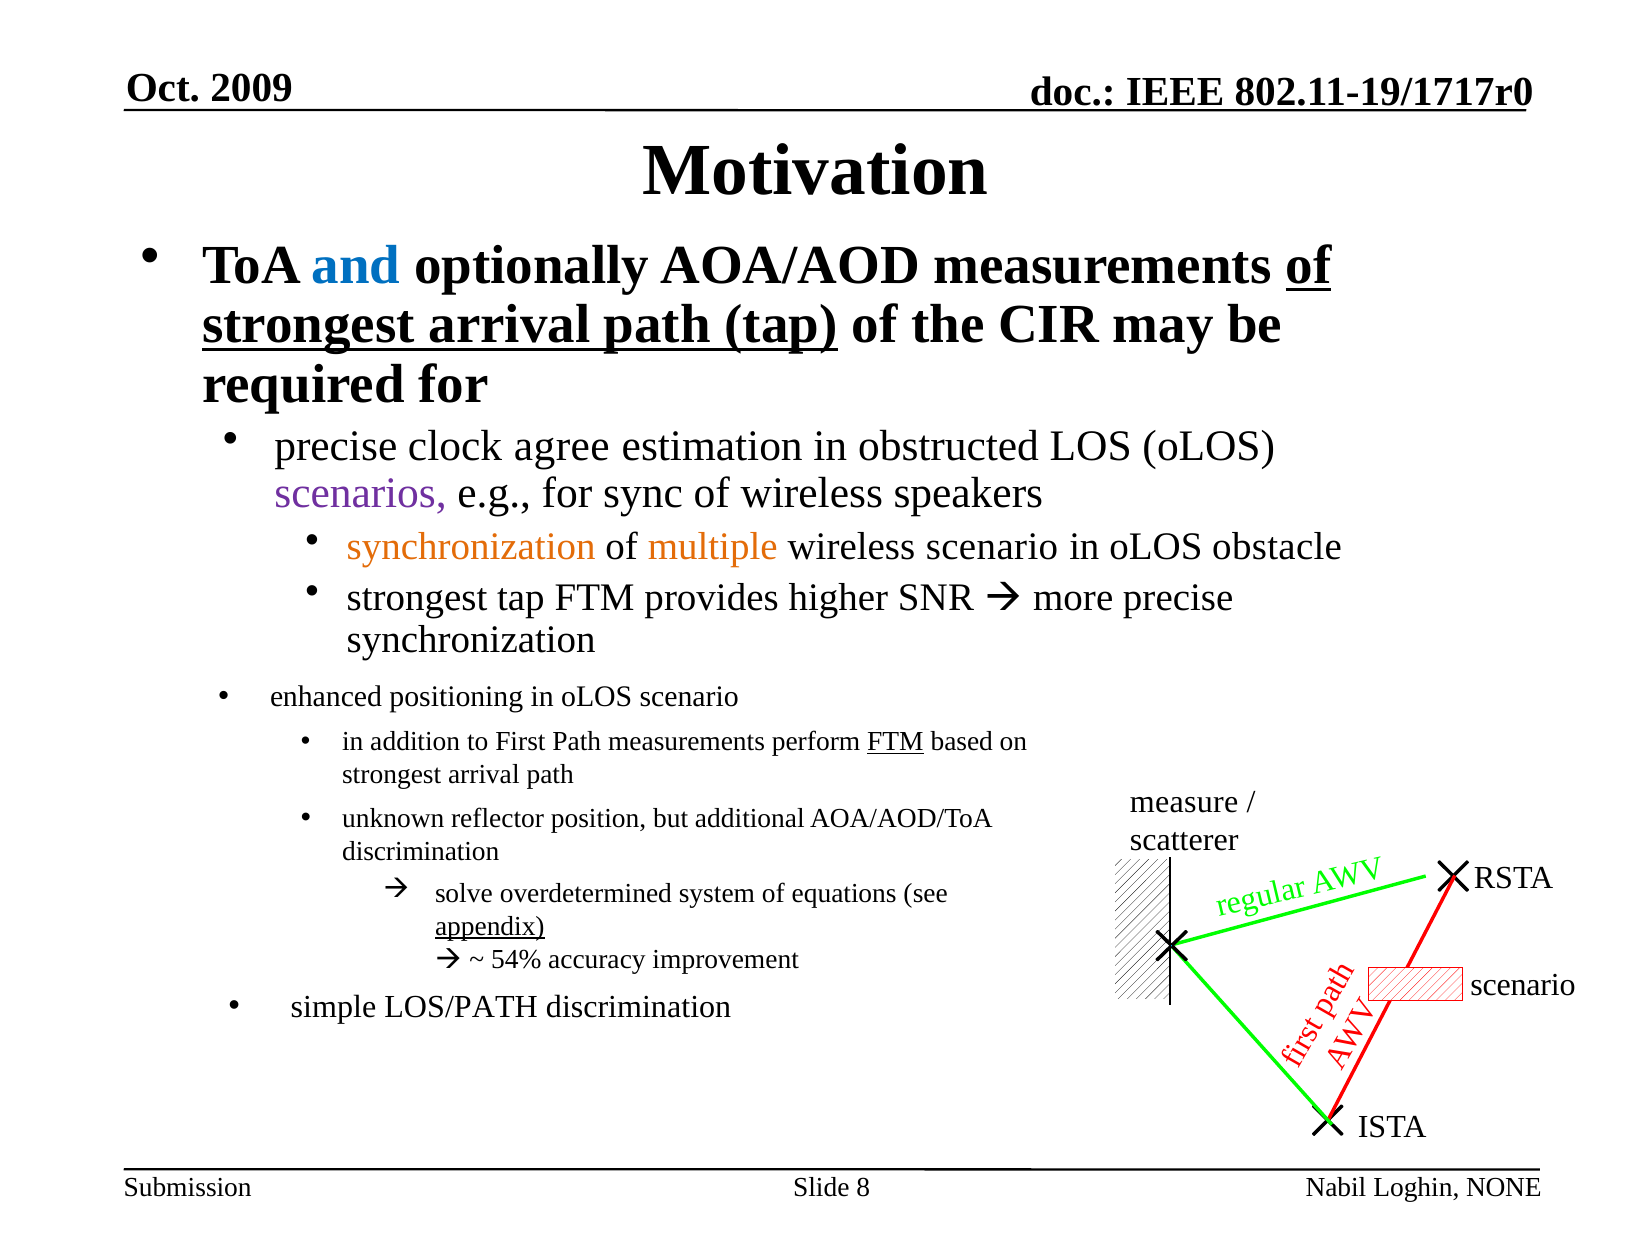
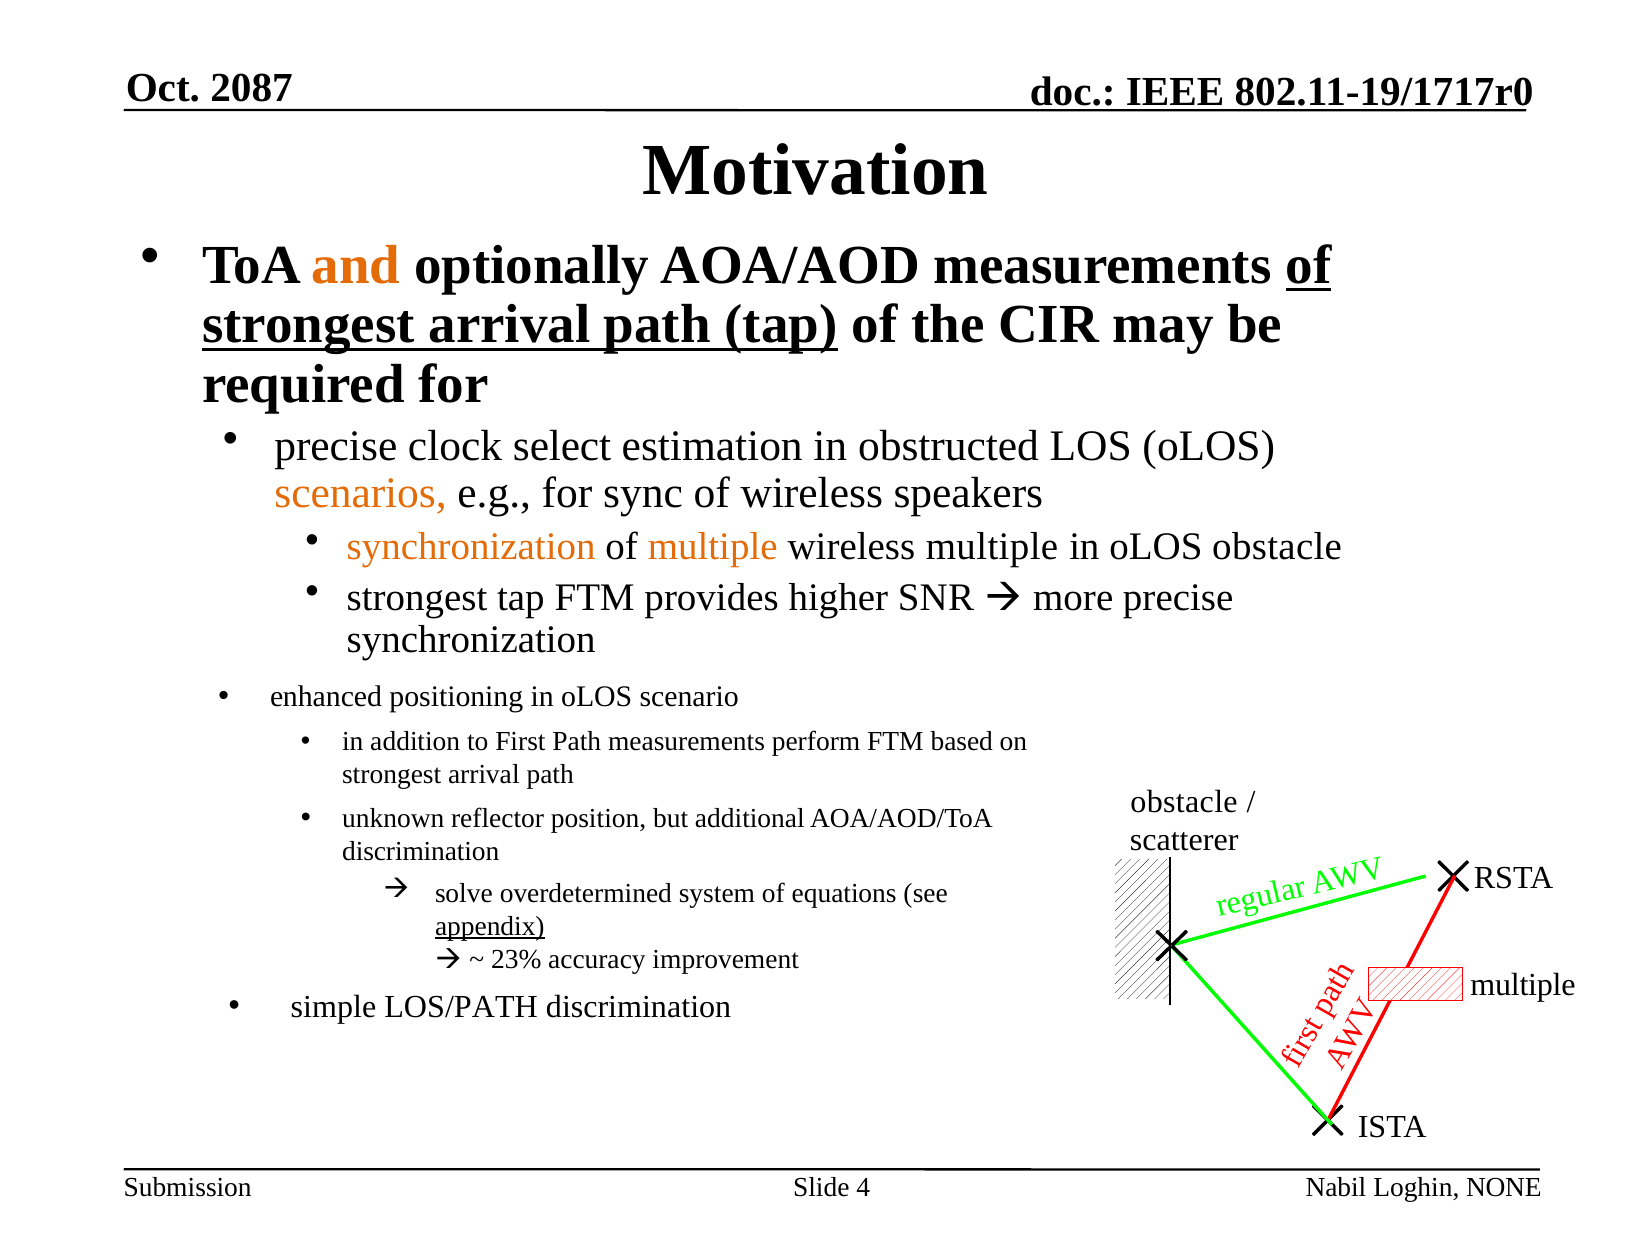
2009: 2009 -> 2087
and colour: blue -> orange
agree: agree -> select
scenarios colour: purple -> orange
wireless scenario: scenario -> multiple
FTM at (895, 741) underline: present -> none
measure at (1184, 801): measure -> obstacle
54%: 54% -> 23%
scenario at (1523, 985): scenario -> multiple
8: 8 -> 4
